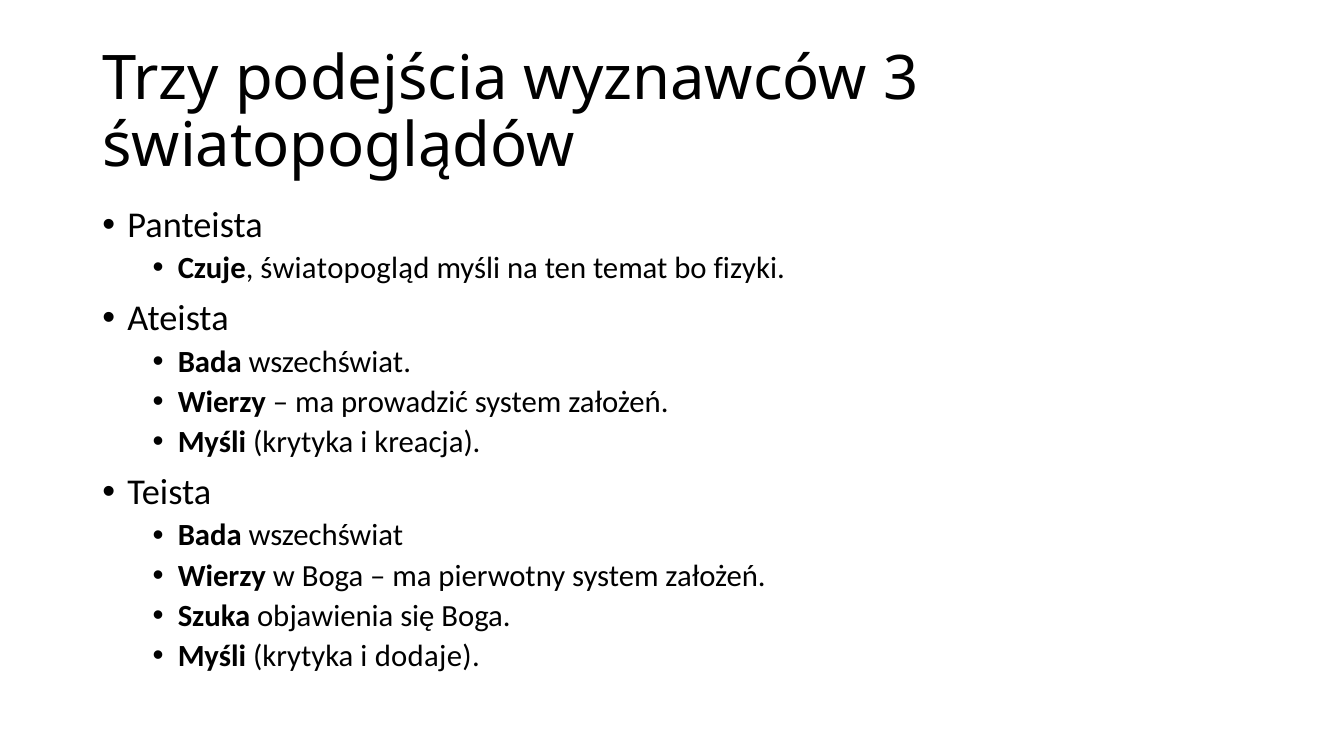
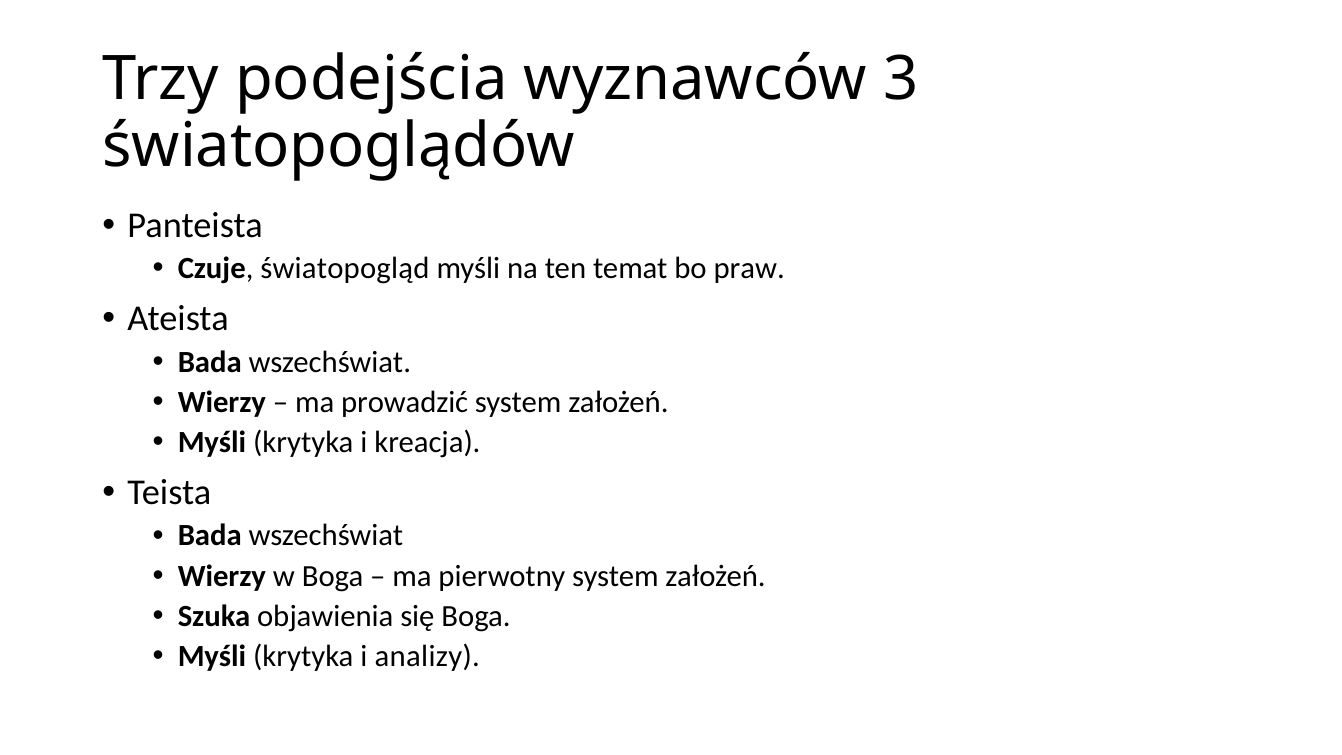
fizyki: fizyki -> praw
dodaje: dodaje -> analizy
